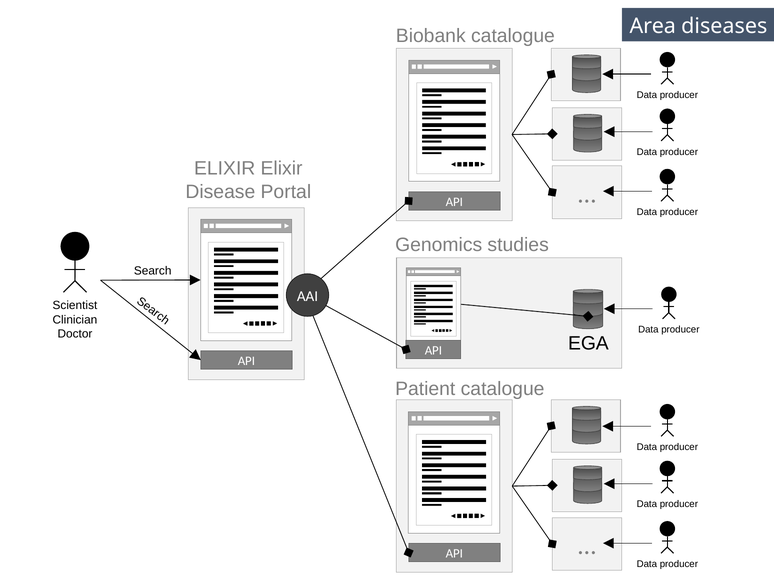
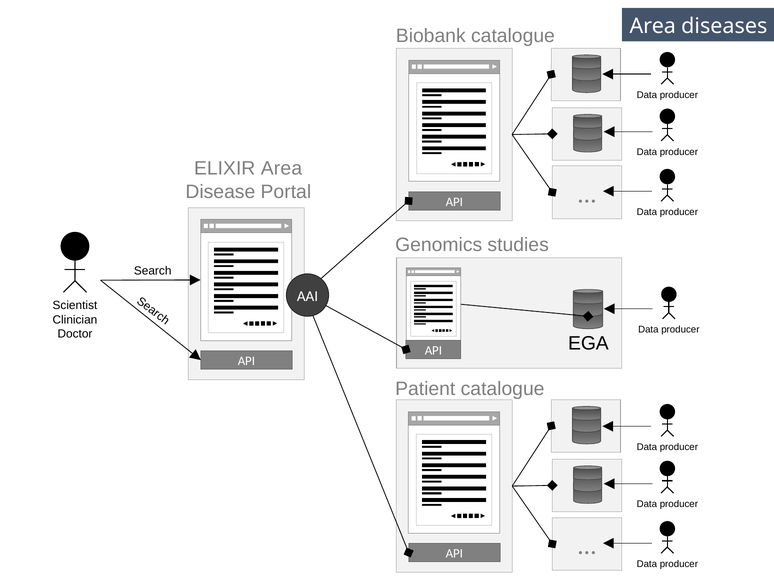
ELIXIR Elixir: Elixir -> Area
